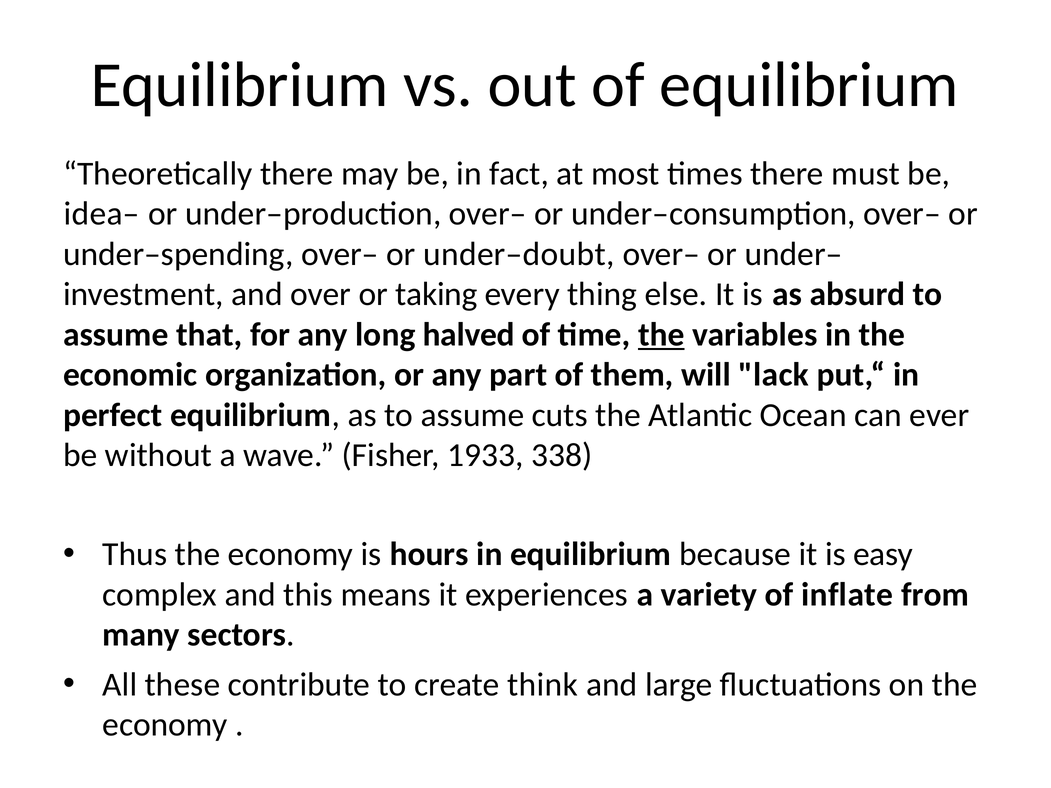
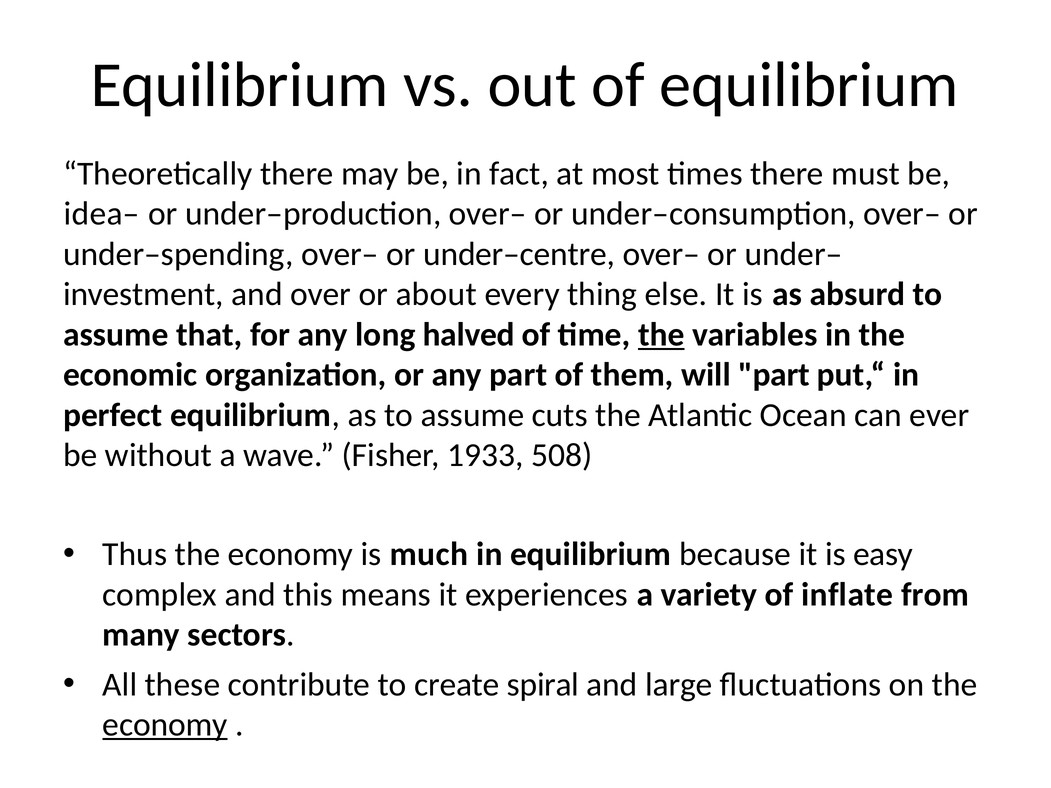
under–doubt: under–doubt -> under–centre
taking: taking -> about
will lack: lack -> part
338: 338 -> 508
hours: hours -> much
think: think -> spiral
economy at (165, 725) underline: none -> present
